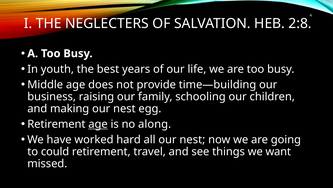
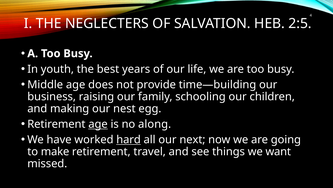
2:8: 2:8 -> 2:5
hard underline: none -> present
all our nest: nest -> next
could: could -> make
